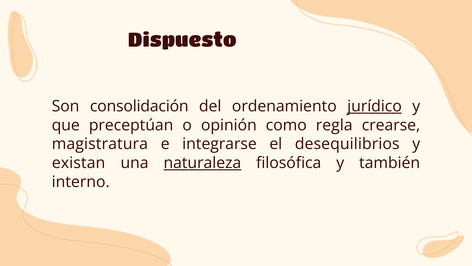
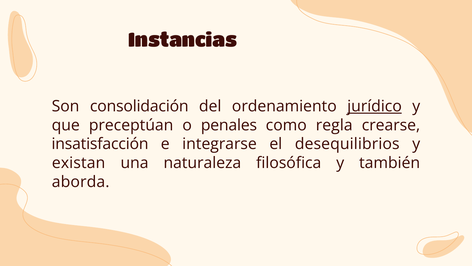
Dispuesto: Dispuesto -> Instancias
opinión: opinión -> penales
magistratura: magistratura -> insatisfacción
naturaleza underline: present -> none
interno: interno -> aborda
